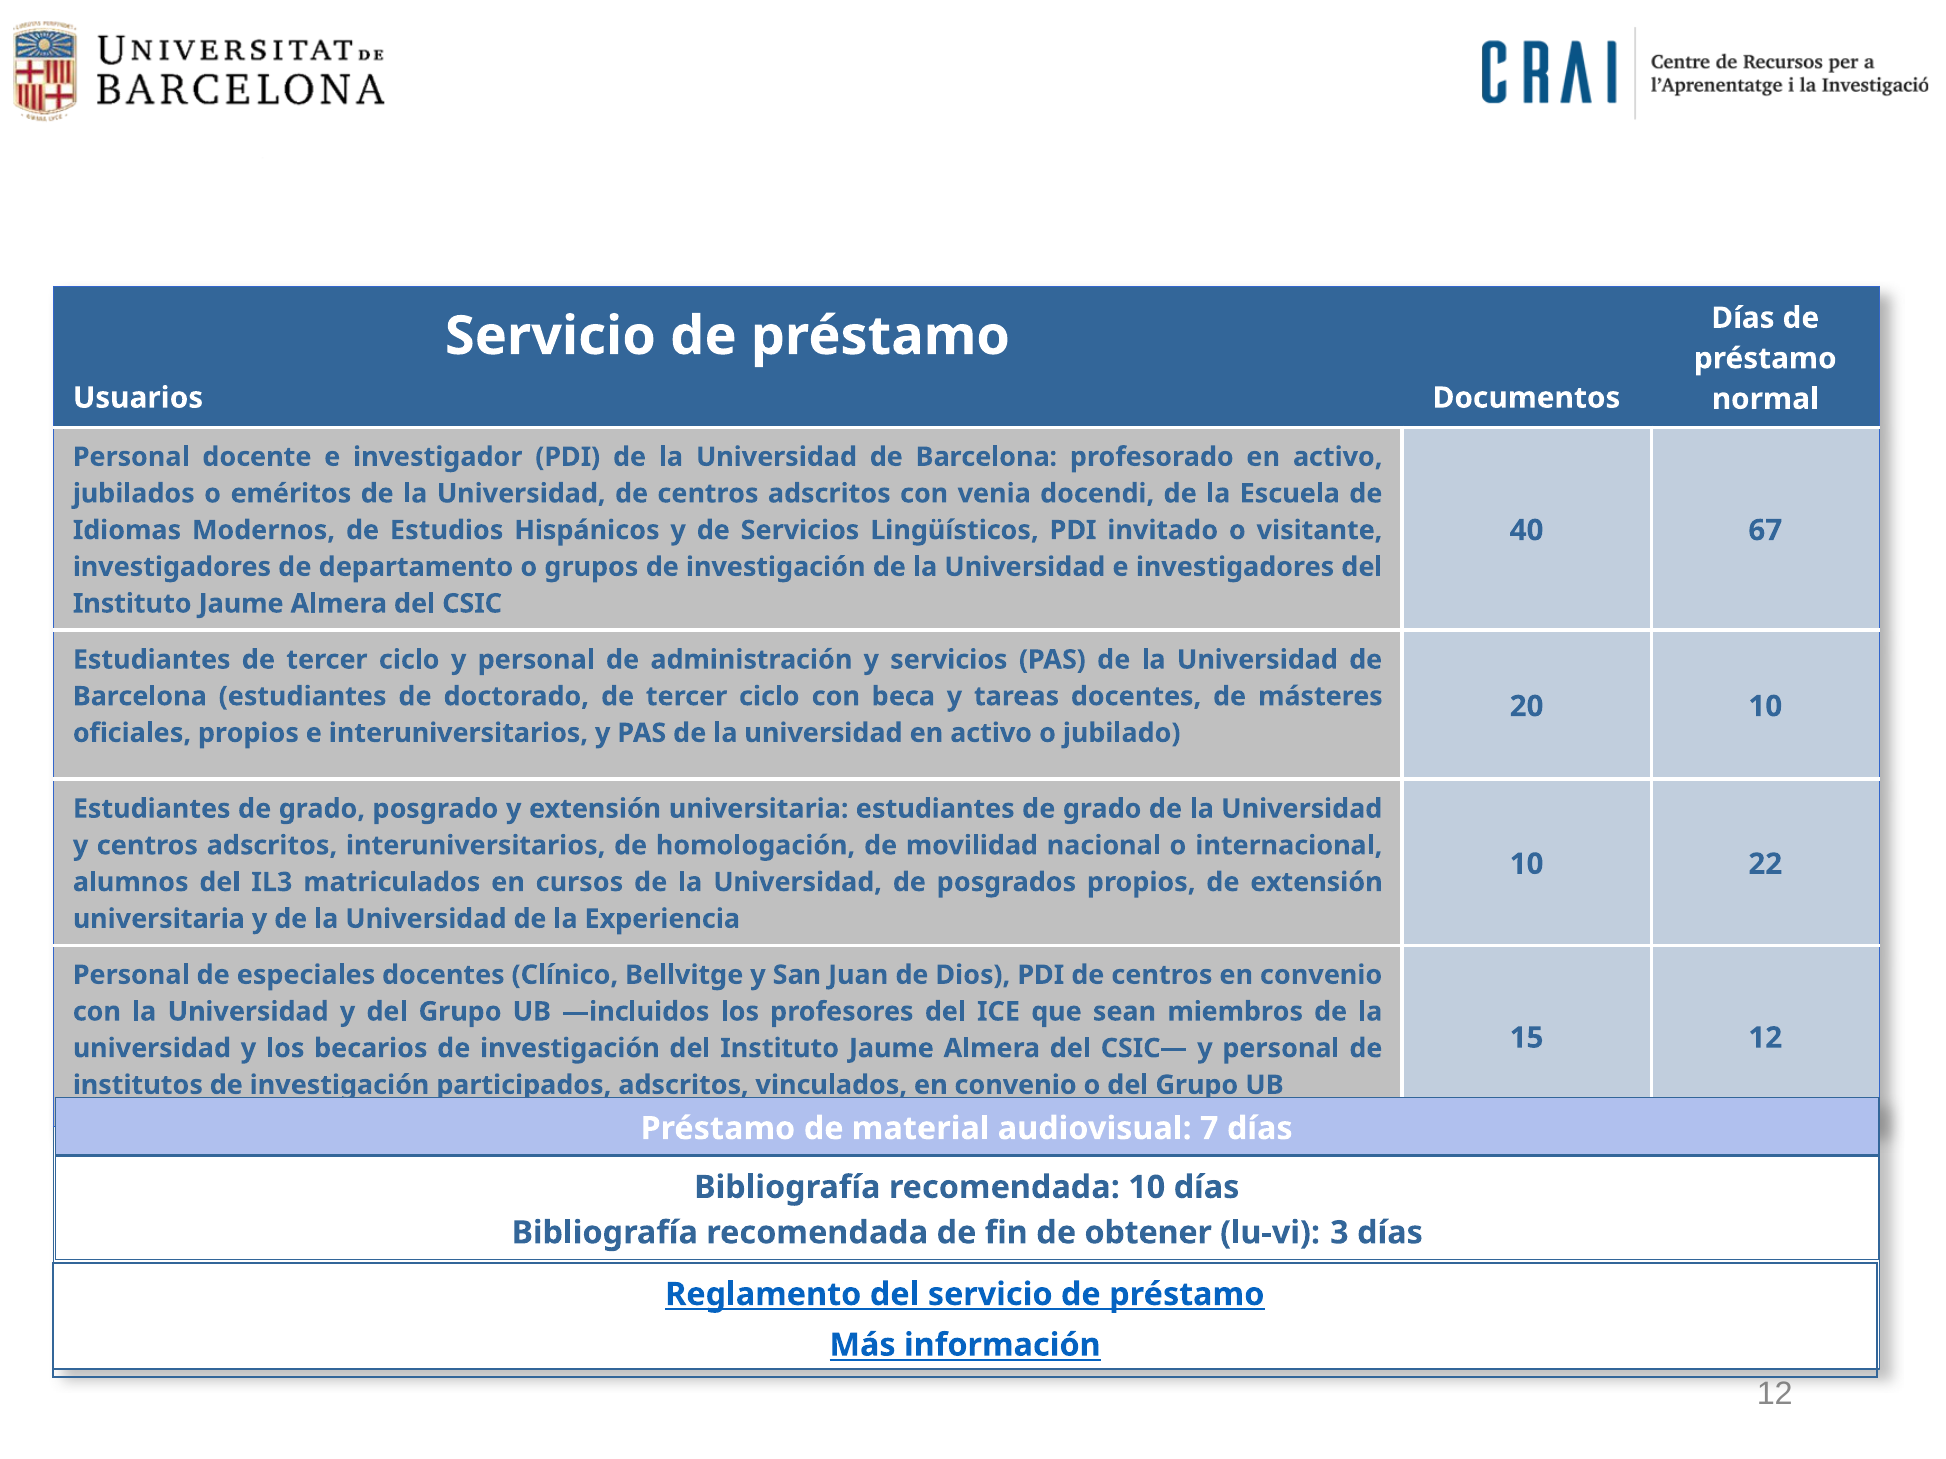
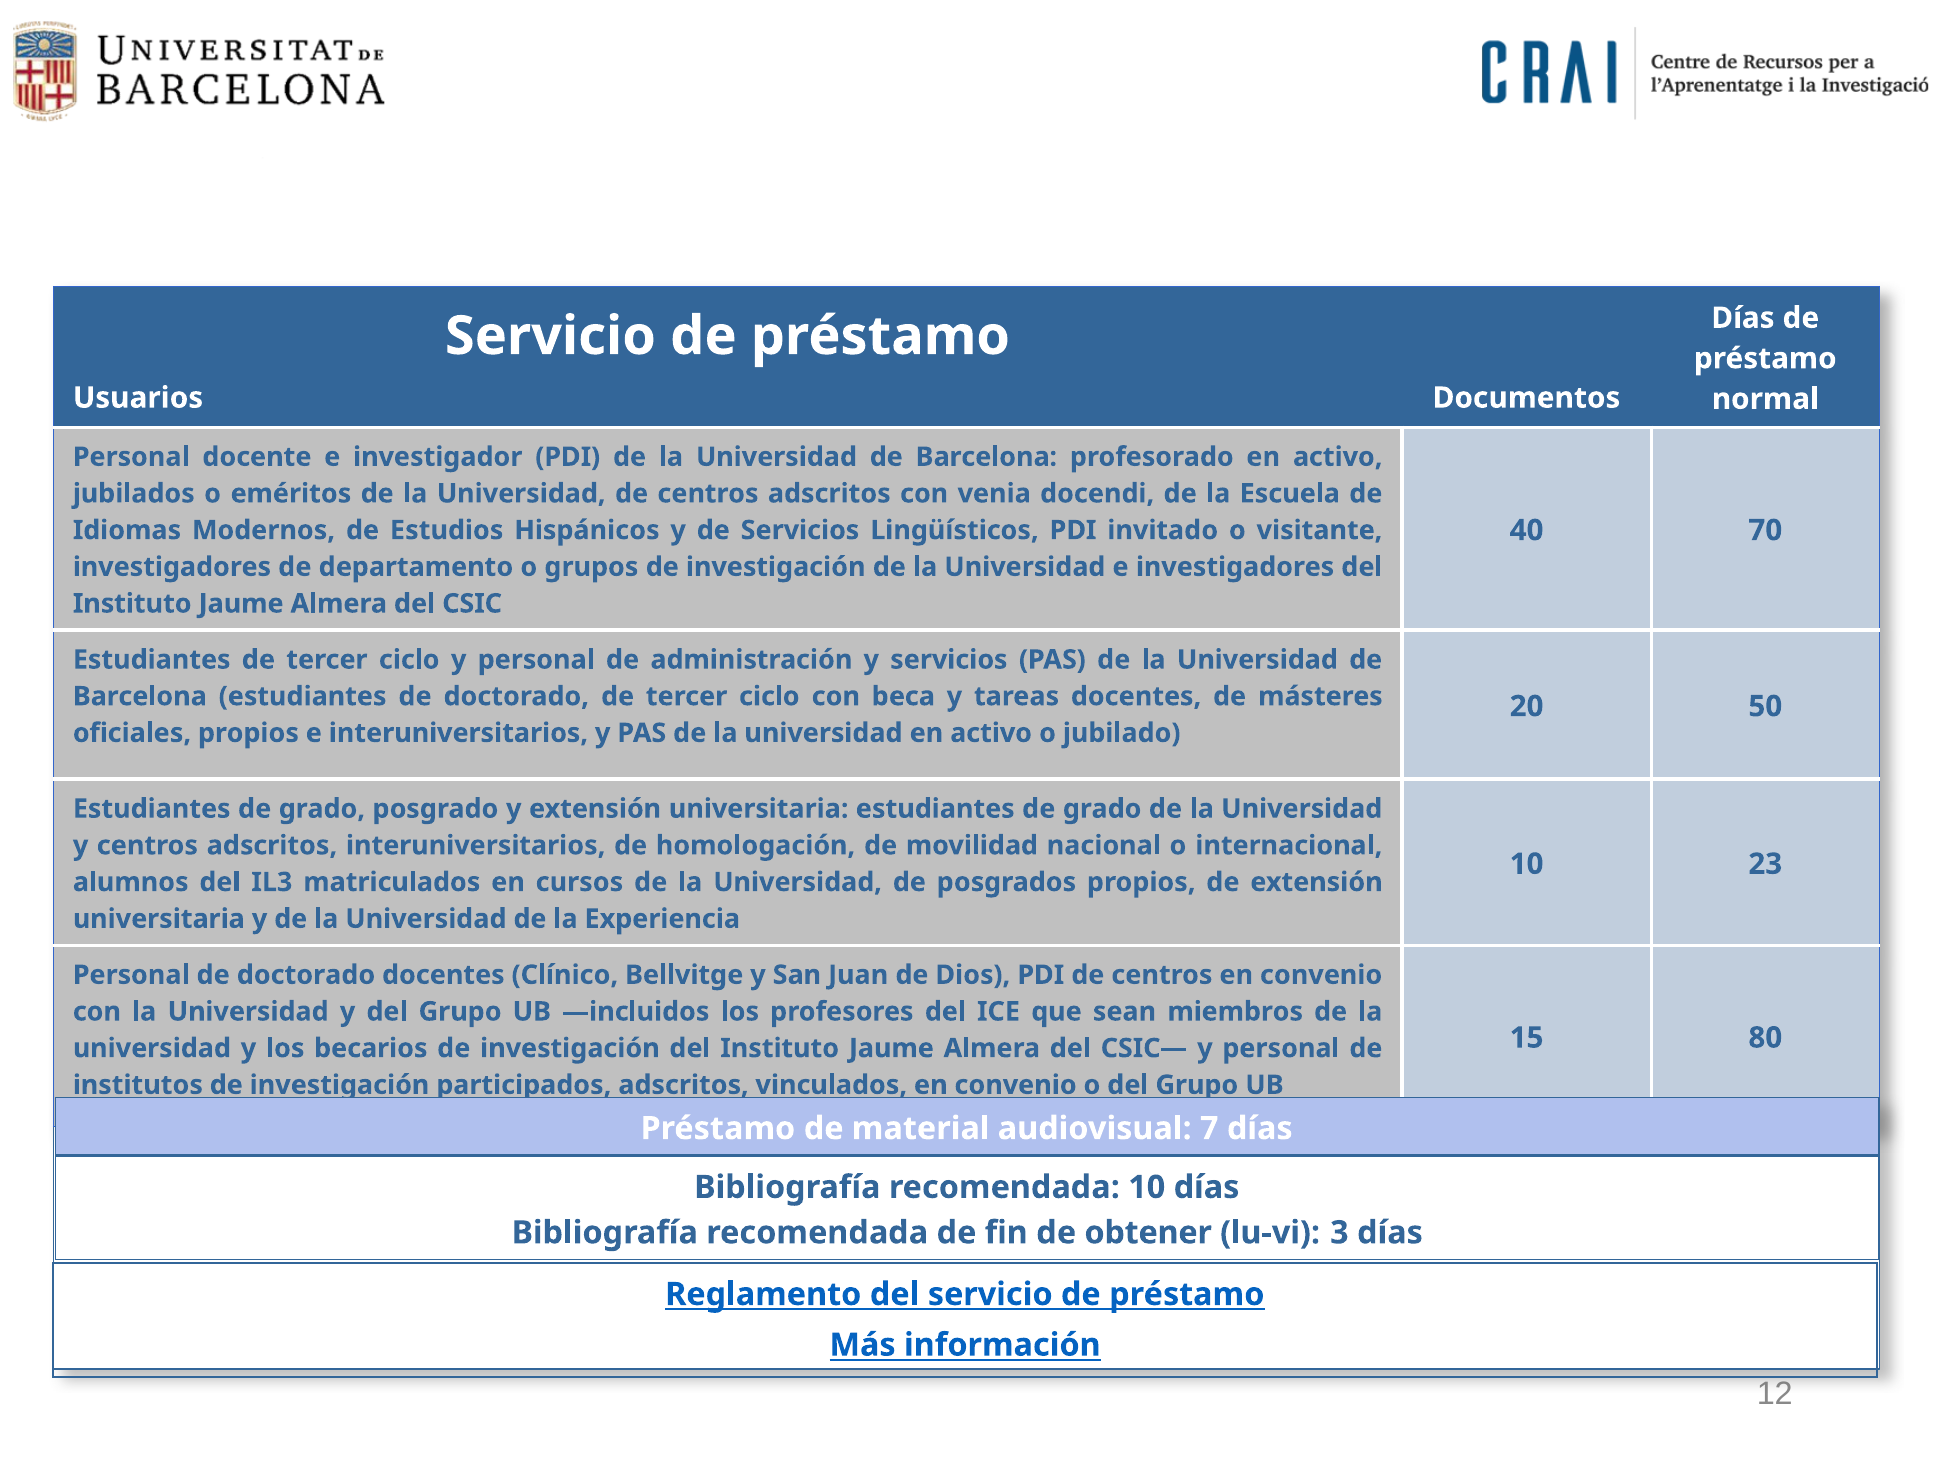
67: 67 -> 70
20 10: 10 -> 50
22: 22 -> 23
Personal de especiales: especiales -> doctorado
15 12: 12 -> 80
